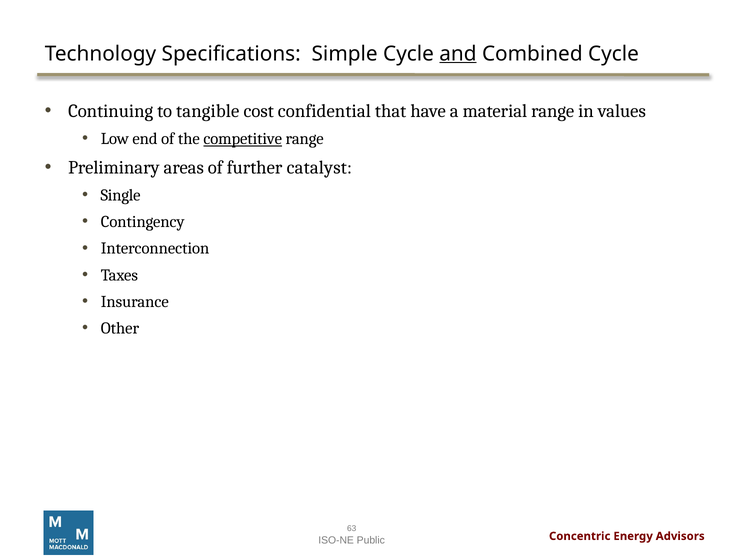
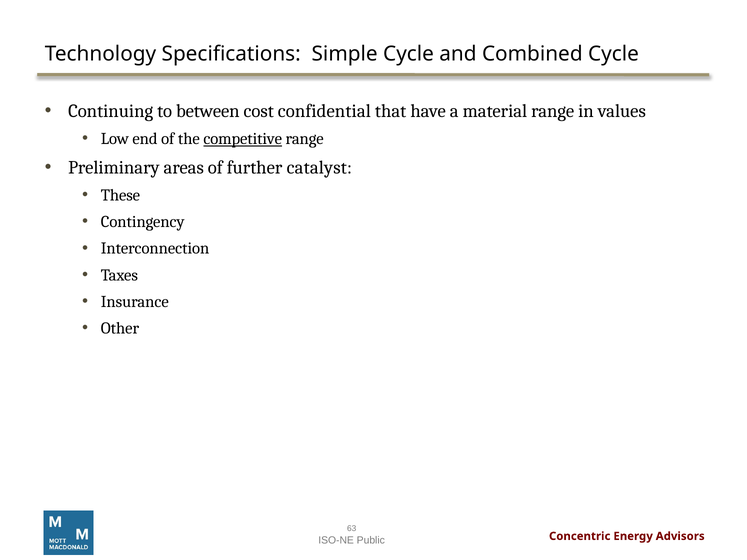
and underline: present -> none
tangible: tangible -> between
Single: Single -> These
